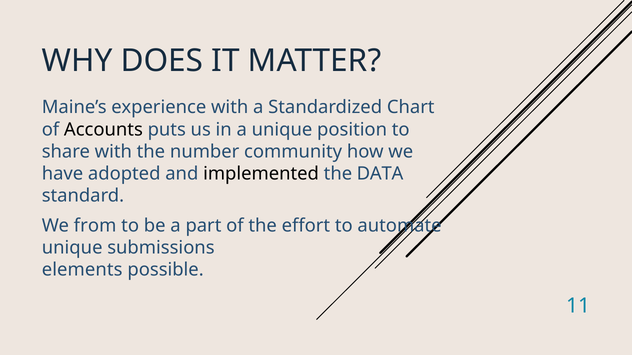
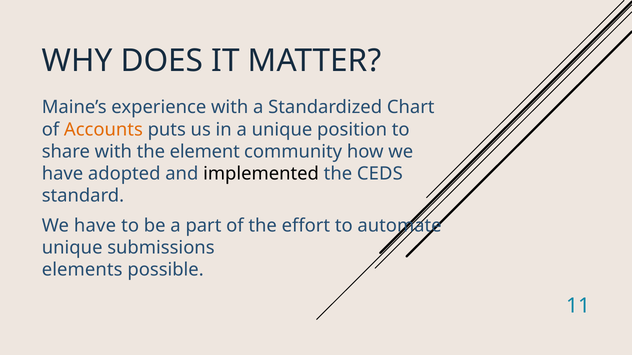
Accounts colour: black -> orange
number: number -> element
DATA: DATA -> CEDS
from at (95, 226): from -> have
